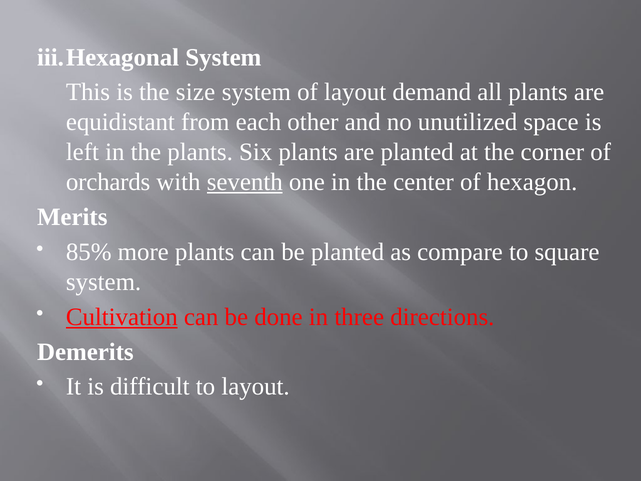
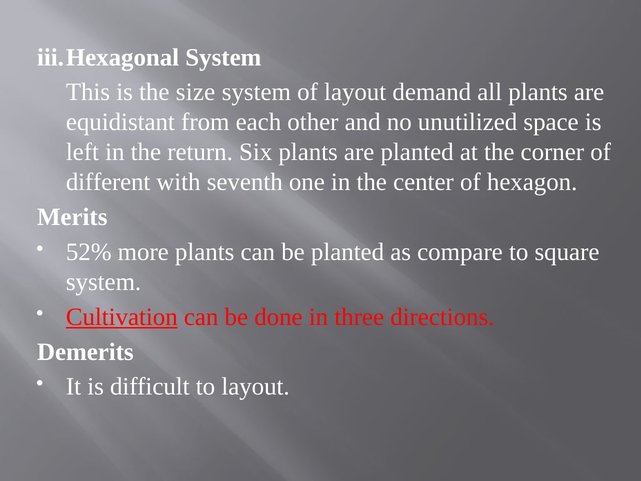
the plants: plants -> return
orchards: orchards -> different
seventh underline: present -> none
85%: 85% -> 52%
